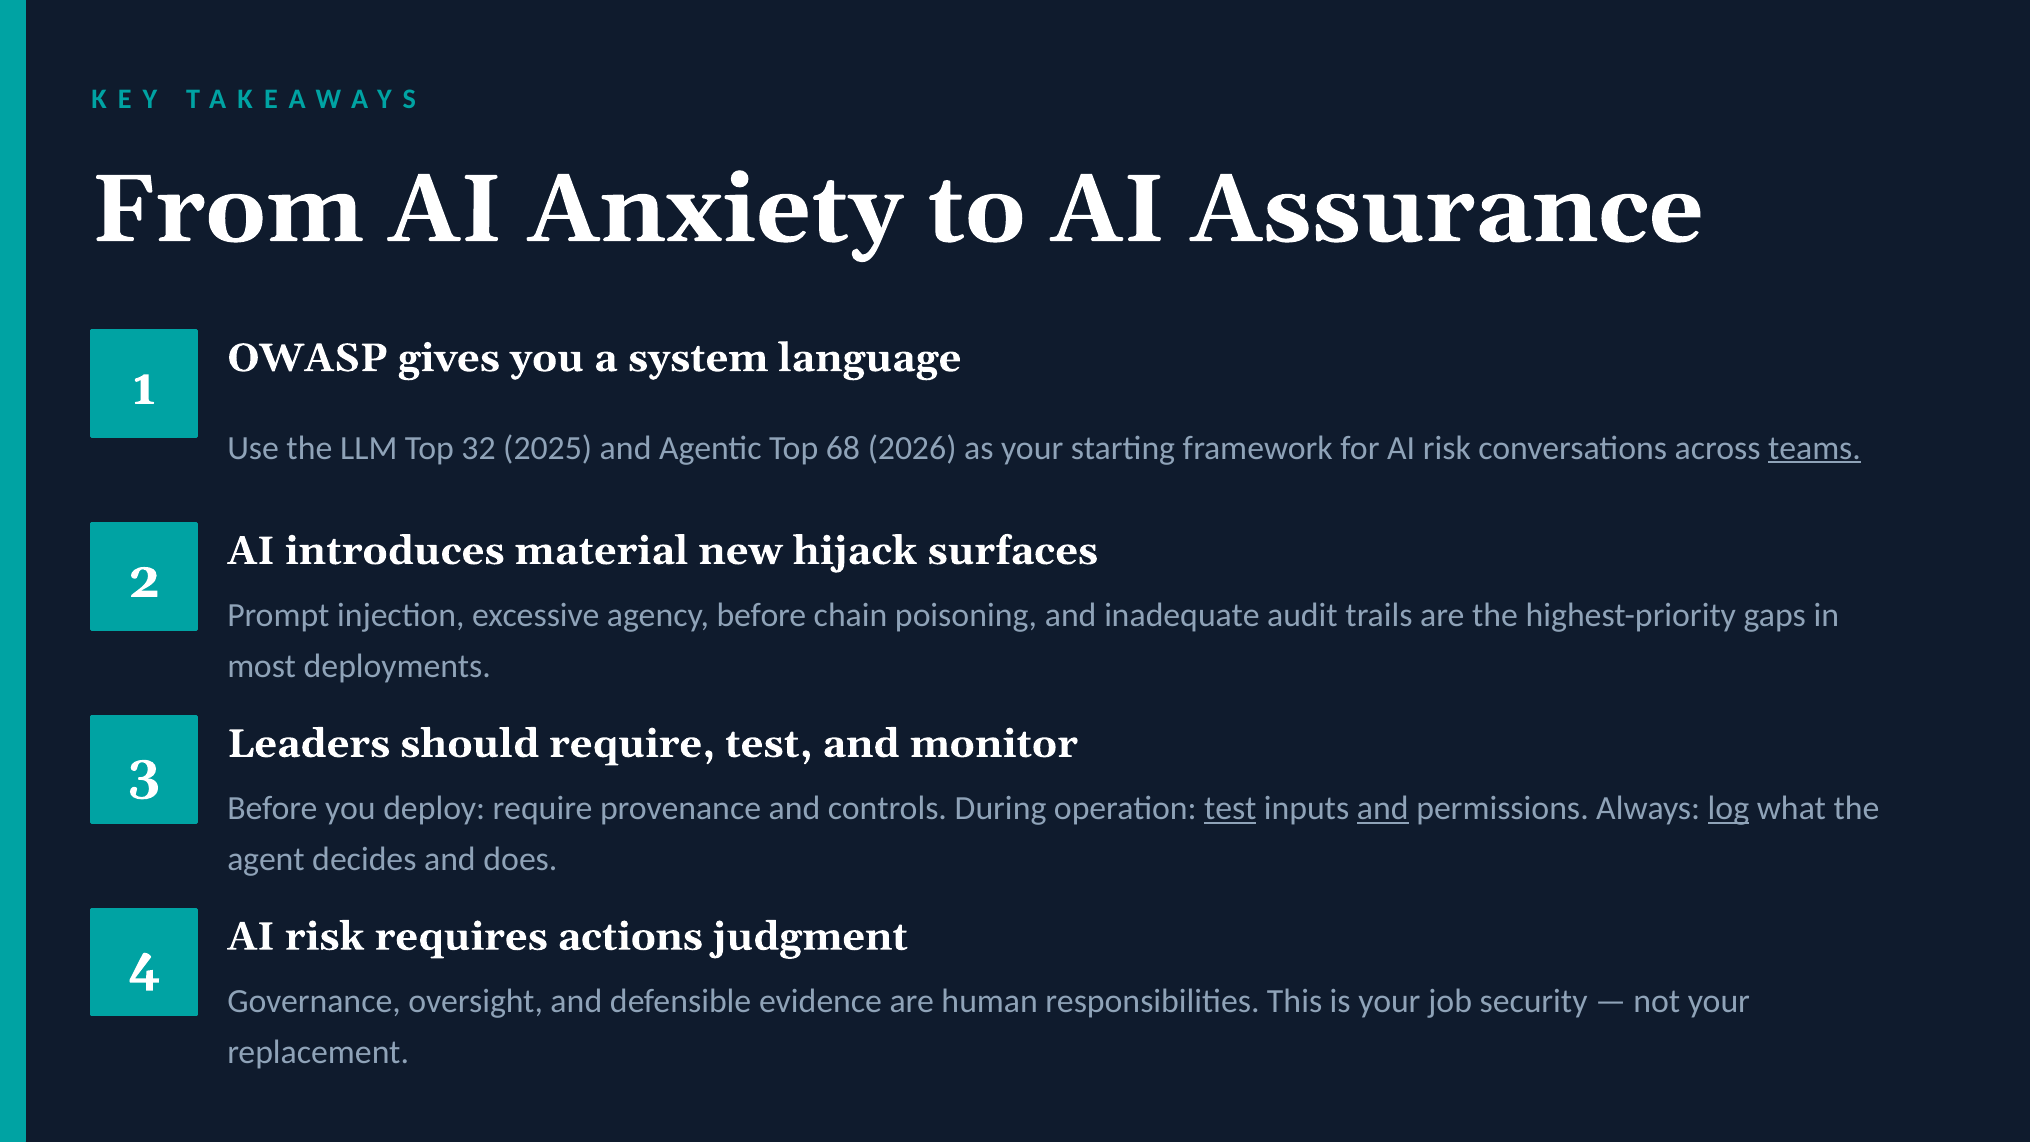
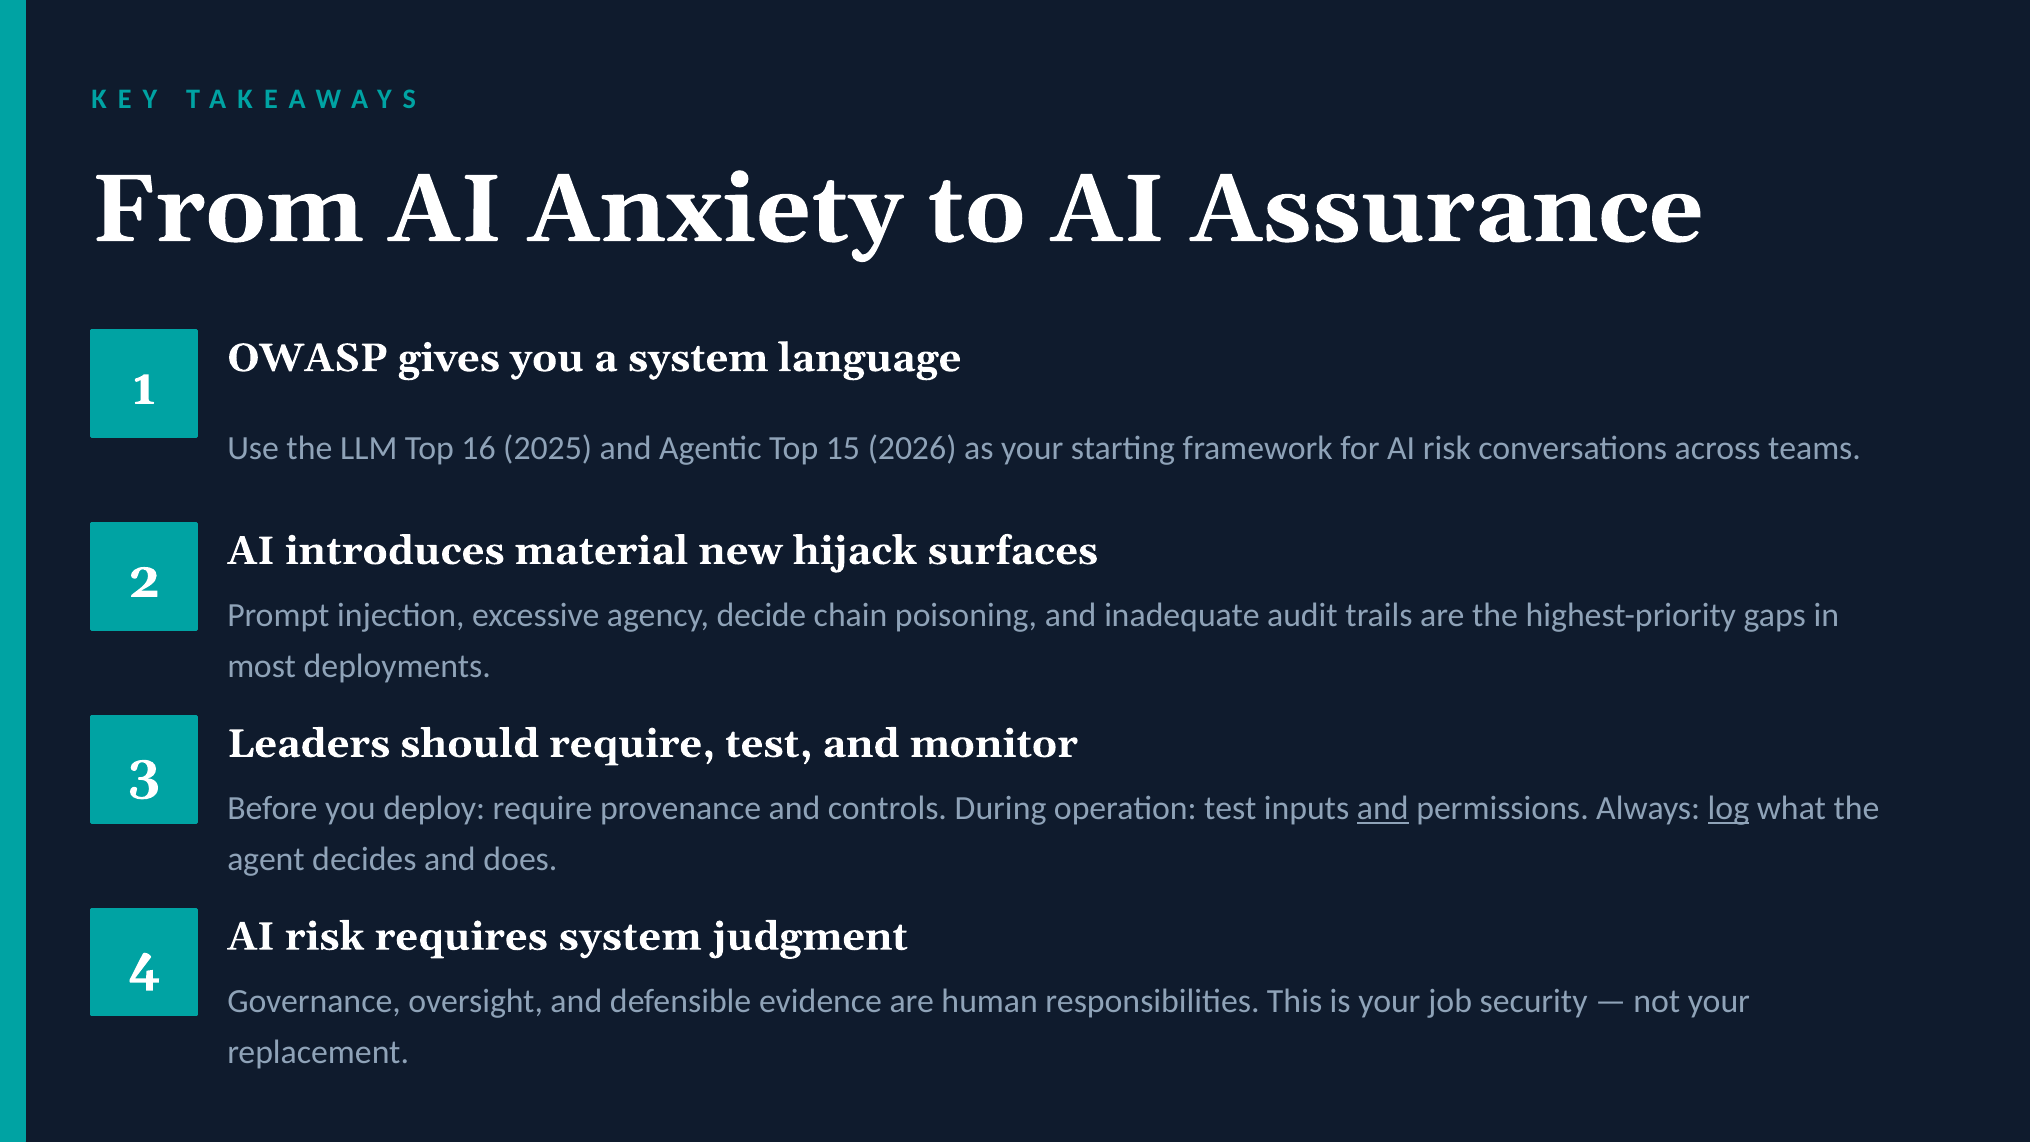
32: 32 -> 16
68: 68 -> 15
teams underline: present -> none
agency before: before -> decide
test at (1230, 808) underline: present -> none
requires actions: actions -> system
